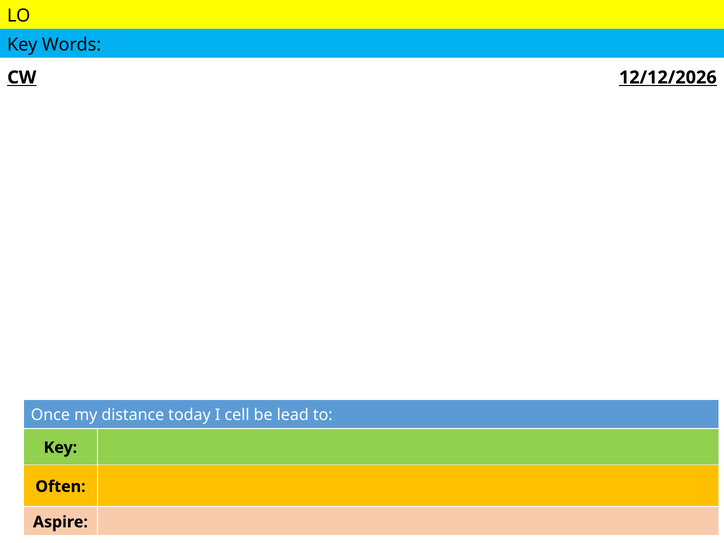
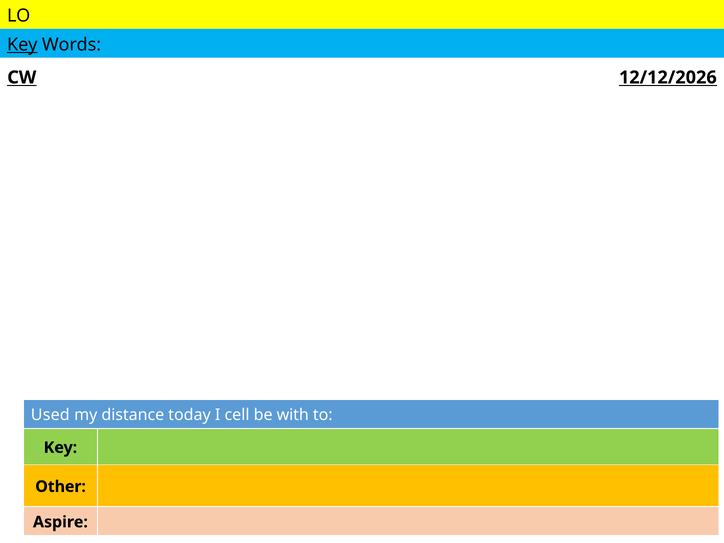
Key at (22, 45) underline: none -> present
Once: Once -> Used
lead: lead -> with
Often: Often -> Other
